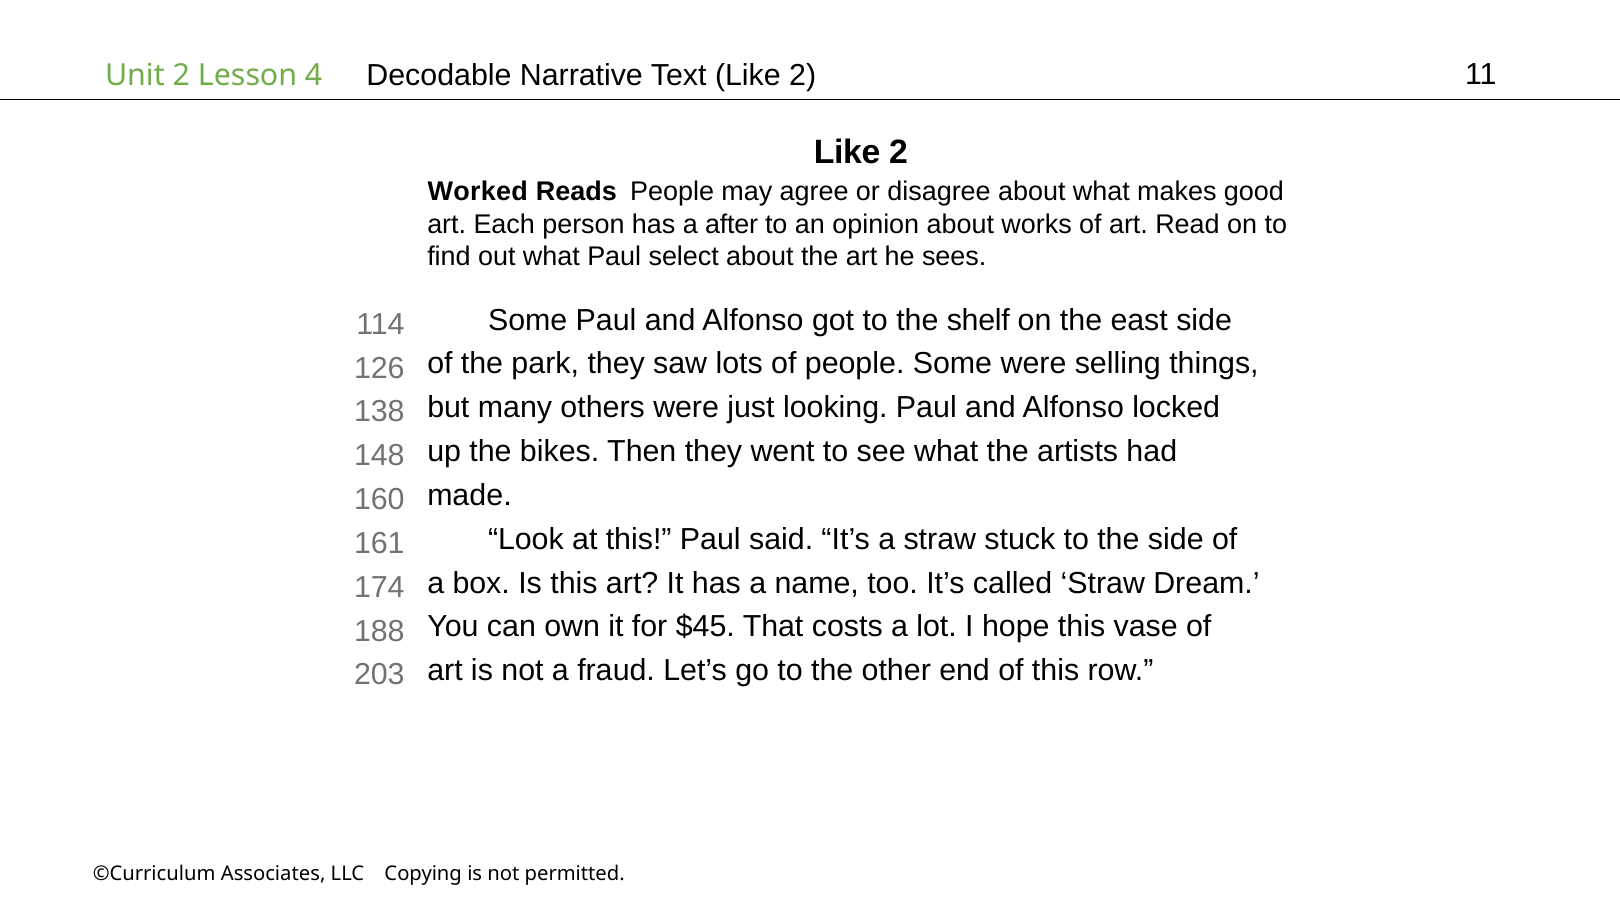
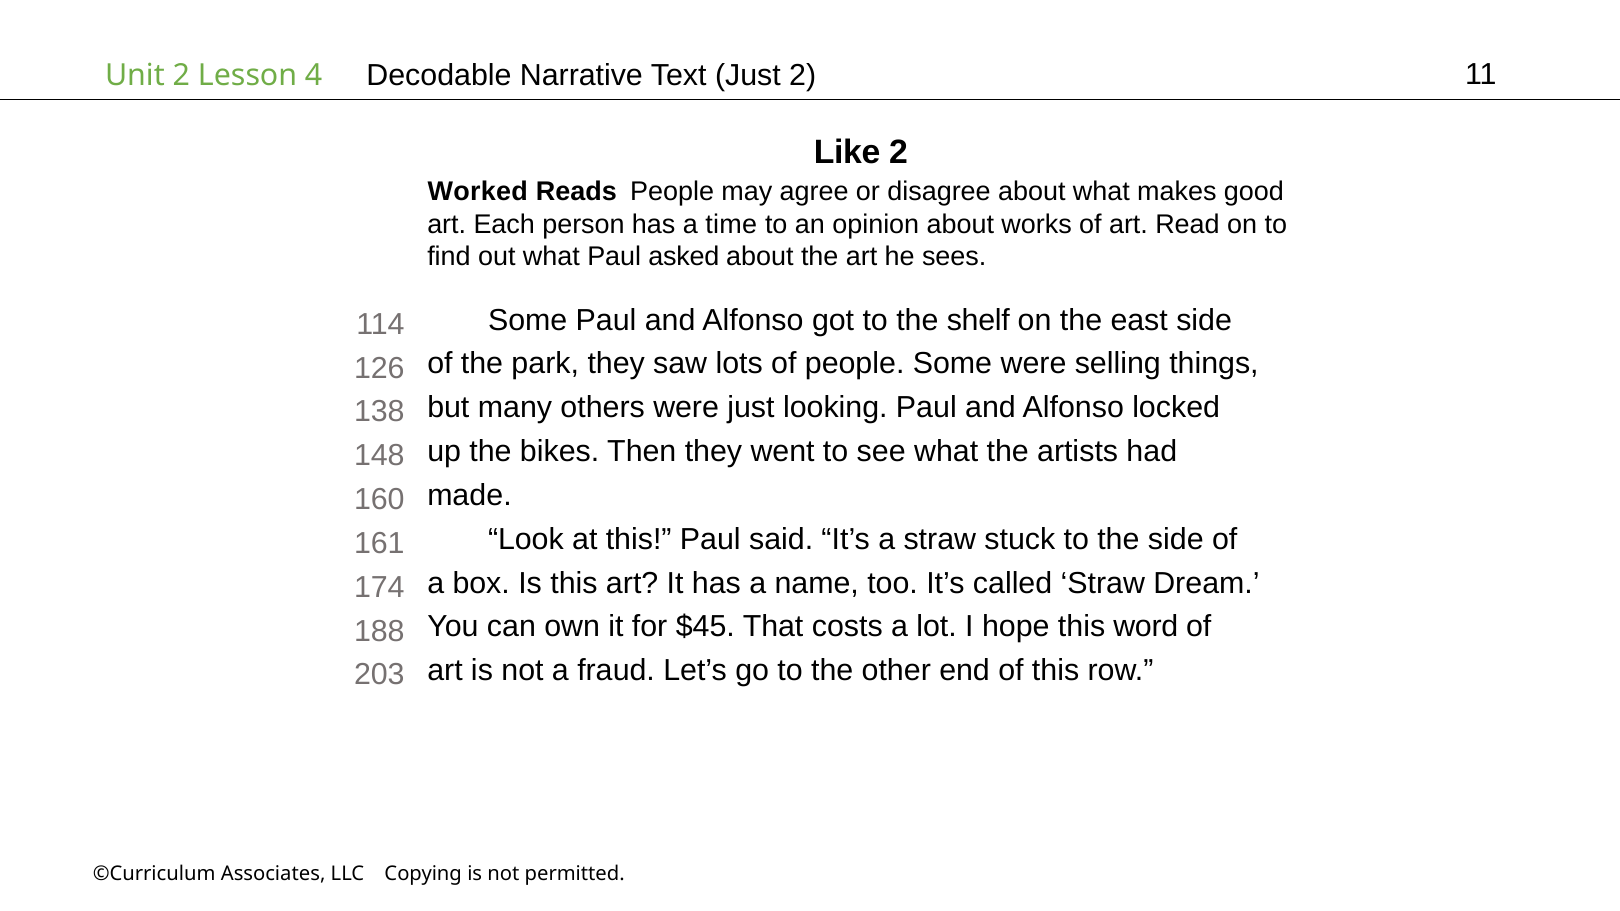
Text Like: Like -> Just
after: after -> time
select: select -> asked
vase: vase -> word
